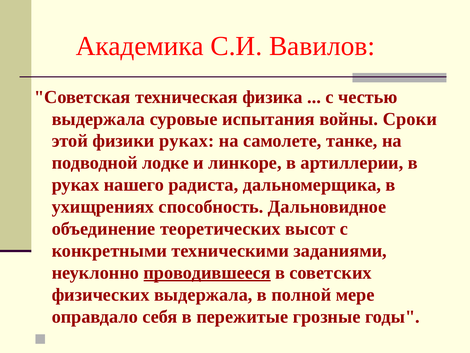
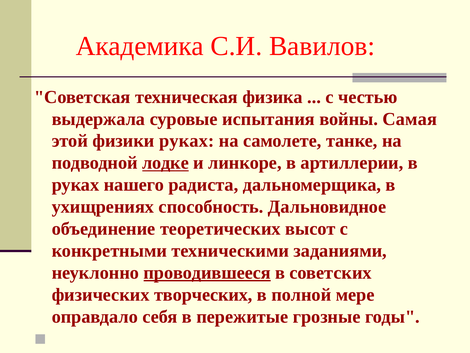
Сроки: Сроки -> Самая
лодке underline: none -> present
физических выдержала: выдержала -> творческих
